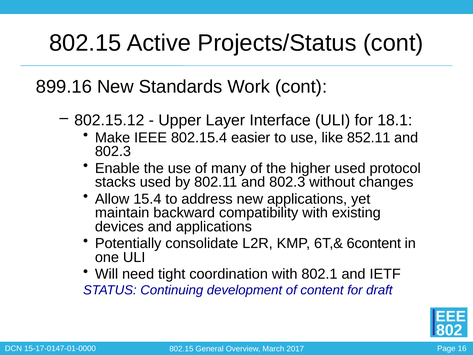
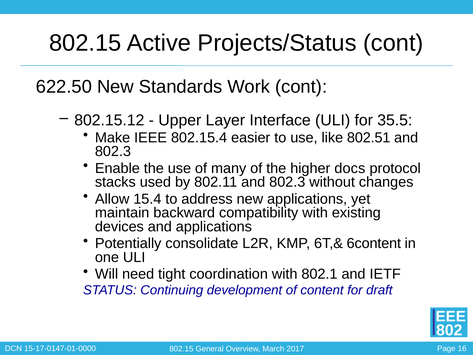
899.16: 899.16 -> 622.50
18.1: 18.1 -> 35.5
852.11: 852.11 -> 802.51
higher used: used -> docs
